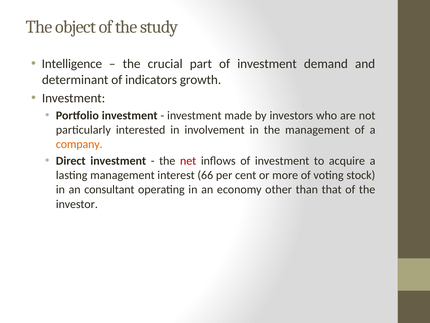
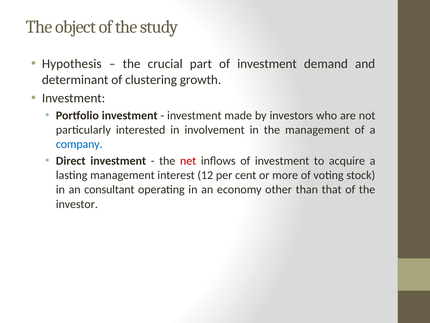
Intelligence: Intelligence -> Hypothesis
indicators: indicators -> clustering
company colour: orange -> blue
66: 66 -> 12
